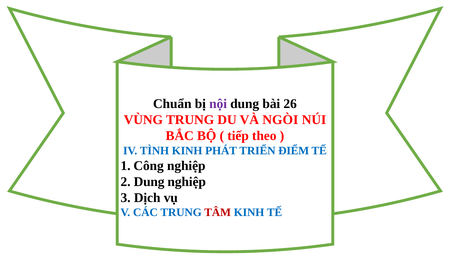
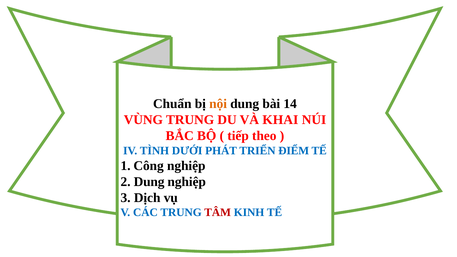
nội colour: purple -> orange
26: 26 -> 14
NGÒI: NGÒI -> KHAI
TÌNH KINH: KINH -> DƯỚI
